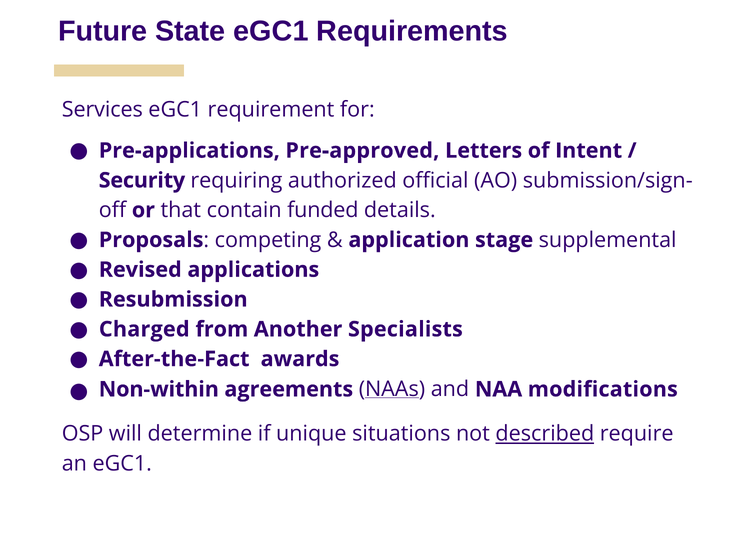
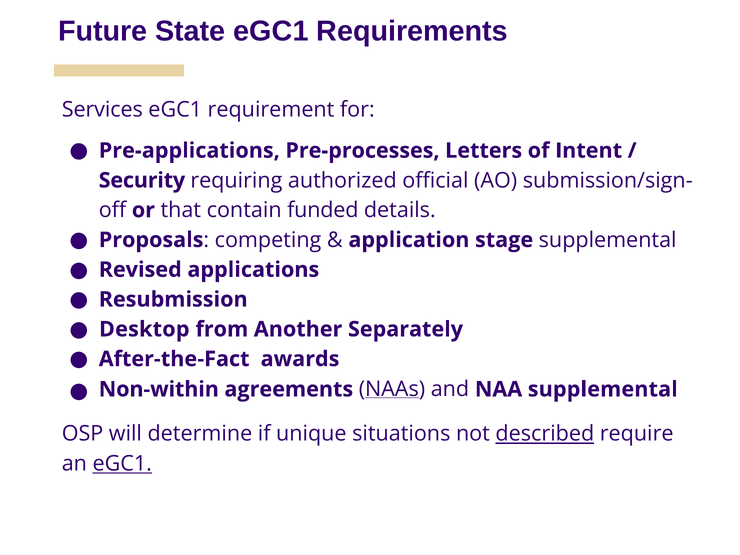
Pre-approved: Pre-approved -> Pre-processes
Charged: Charged -> Desktop
Specialists: Specialists -> Separately
NAA modifications: modifications -> supplemental
eGC1 at (122, 464) underline: none -> present
